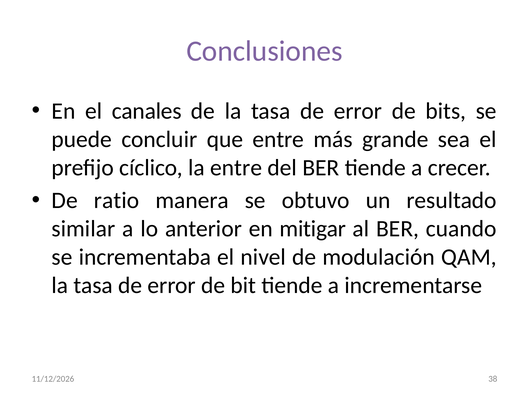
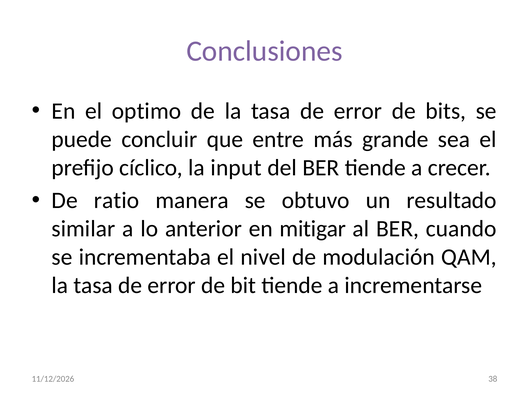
canales: canales -> optimo
la entre: entre -> input
